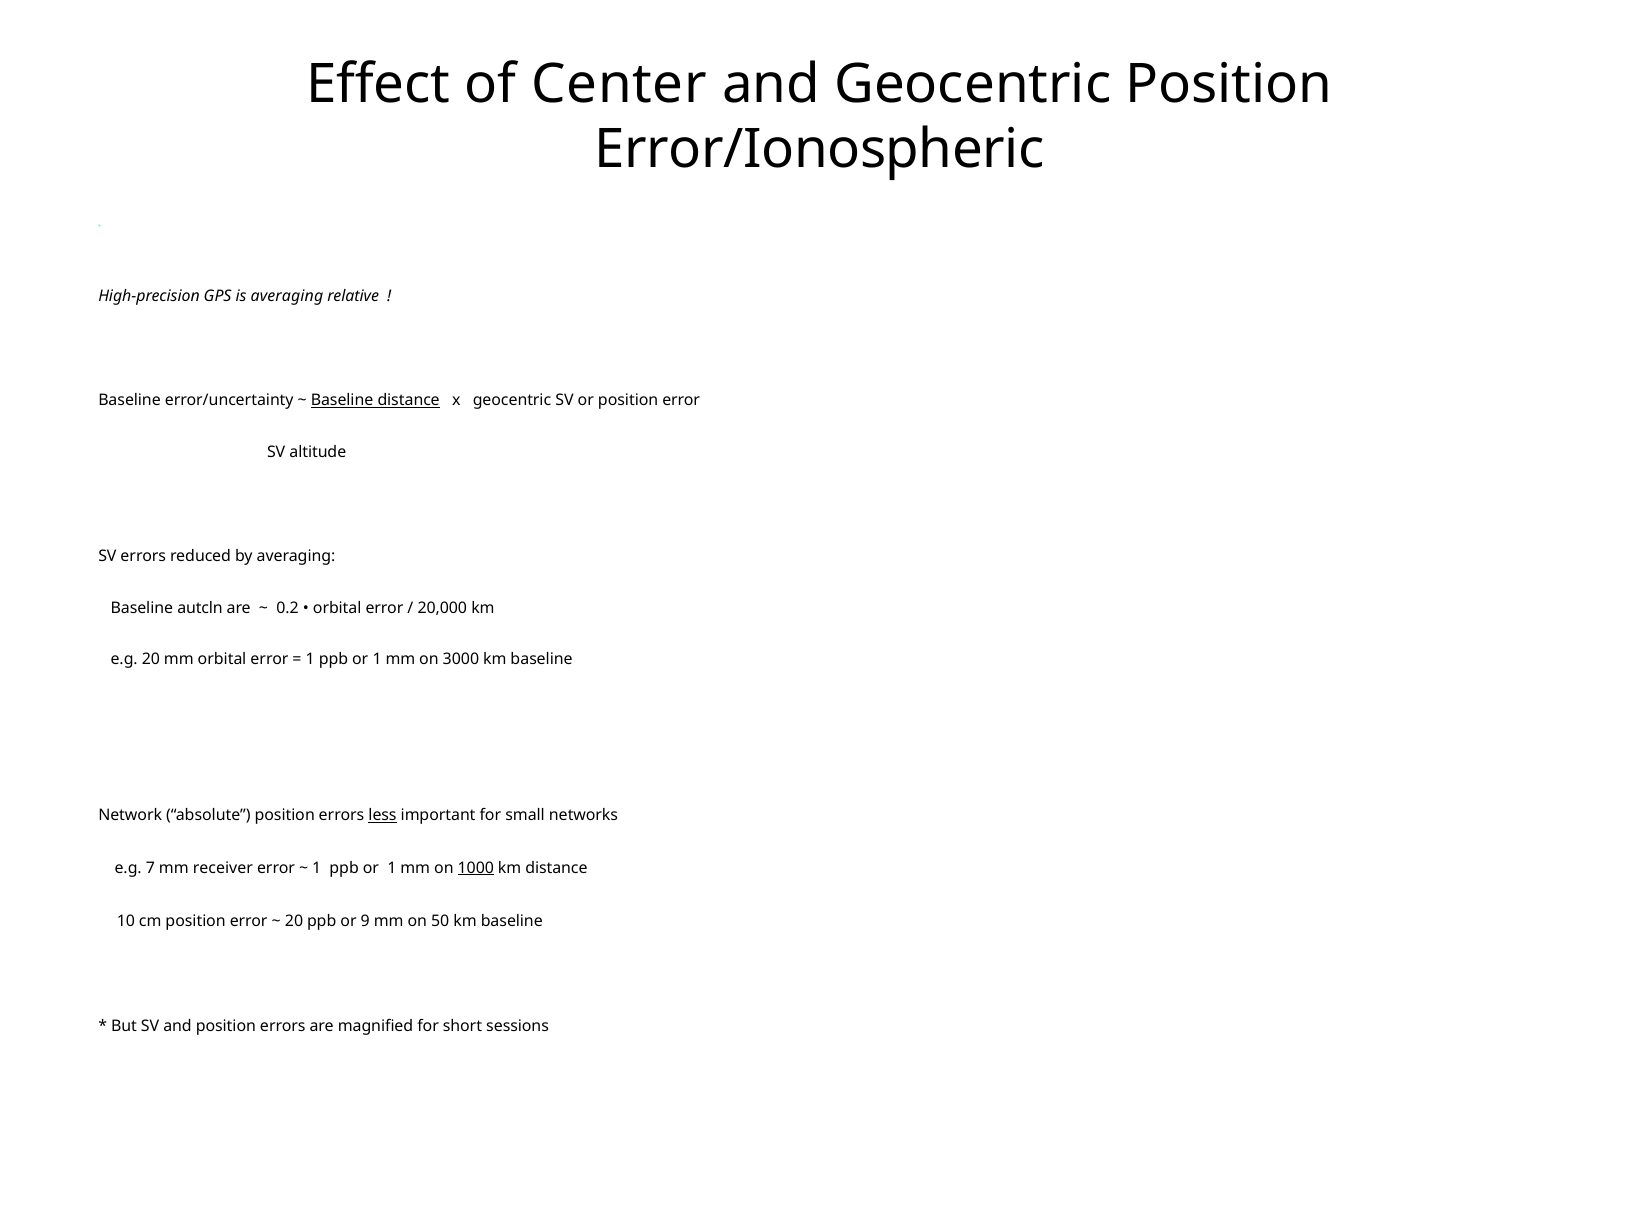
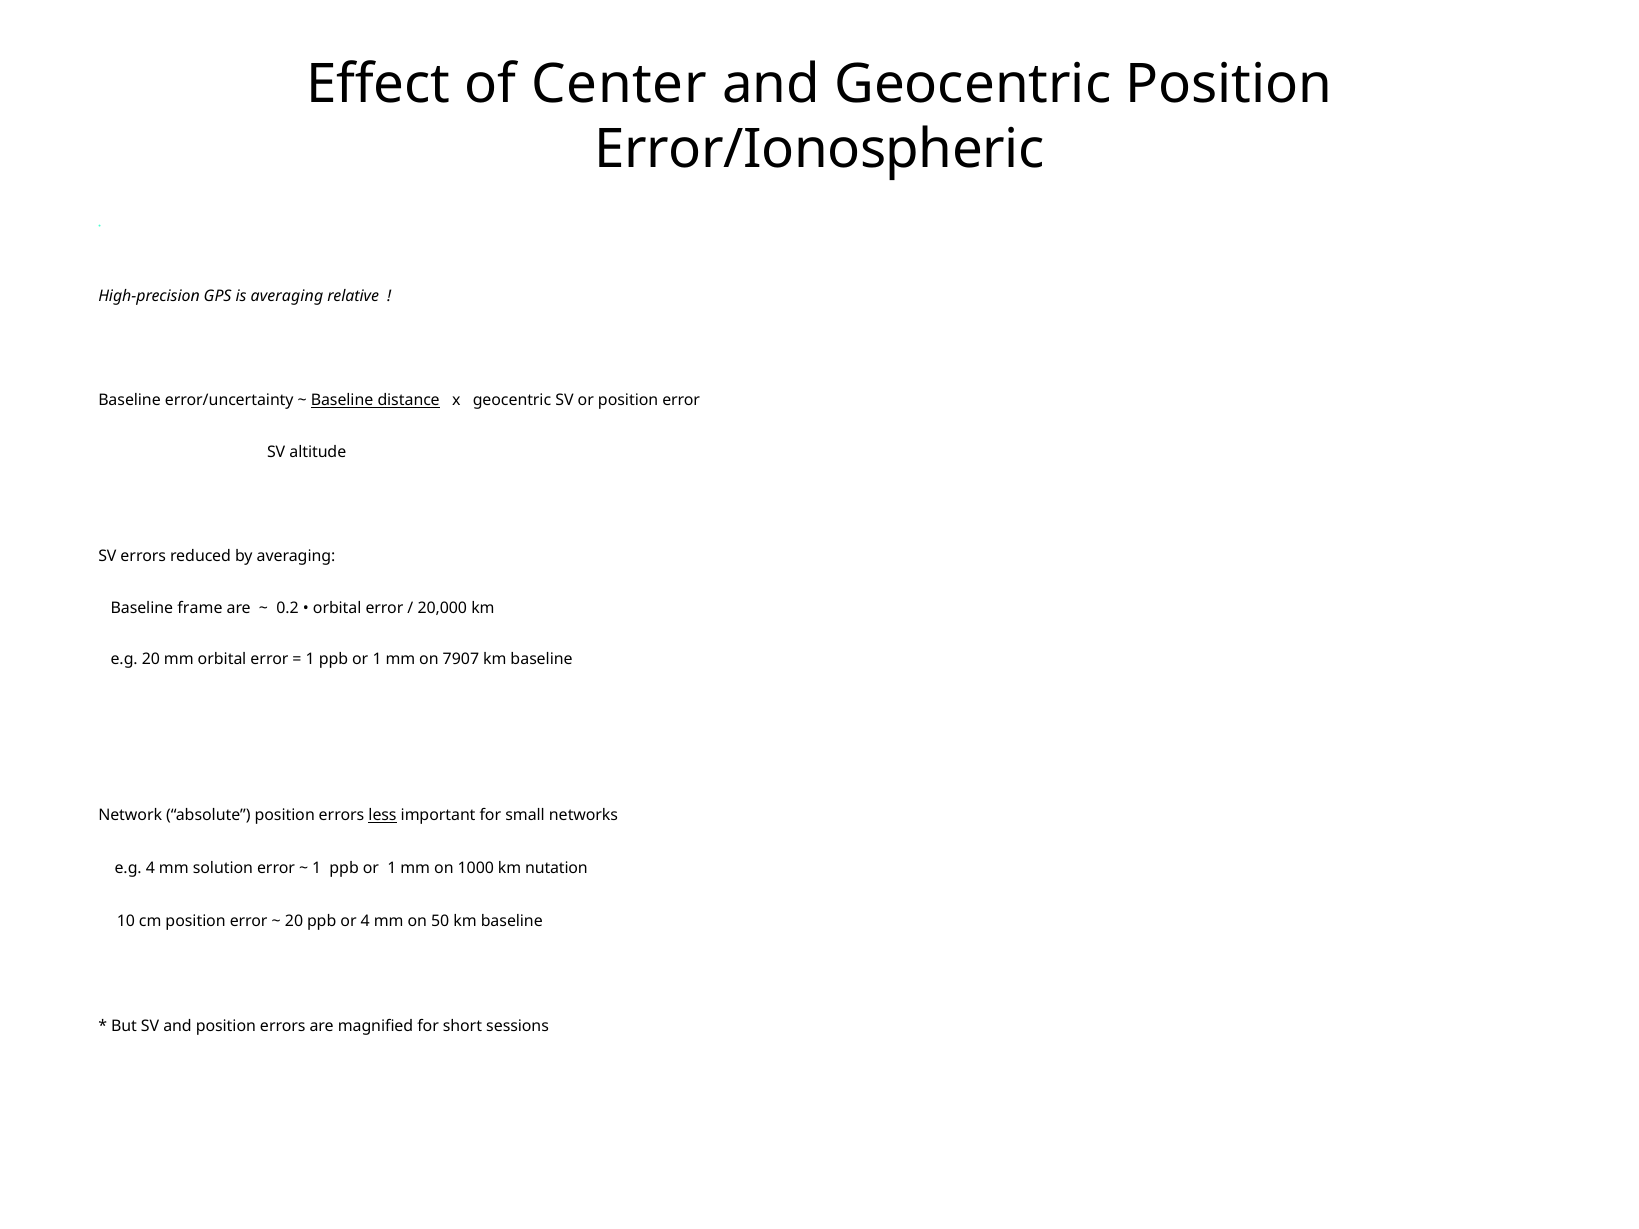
autcln: autcln -> frame
3000: 3000 -> 7907
e.g 7: 7 -> 4
receiver: receiver -> solution
1000 underline: present -> none
km distance: distance -> nutation
or 9: 9 -> 4
